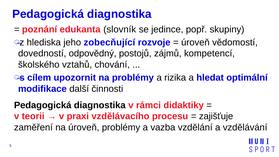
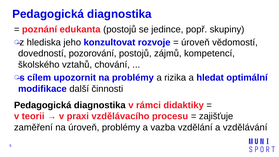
edukanta slovník: slovník -> postojů
zobecňující: zobecňující -> konzultovat
odpovědný: odpovědný -> pozorování
